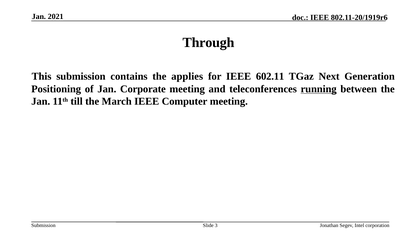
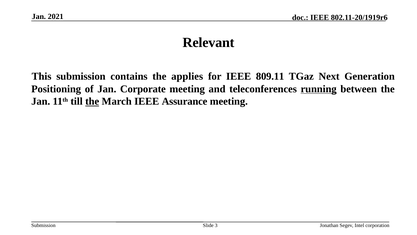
Through: Through -> Relevant
602.11: 602.11 -> 809.11
the at (92, 101) underline: none -> present
Computer: Computer -> Assurance
